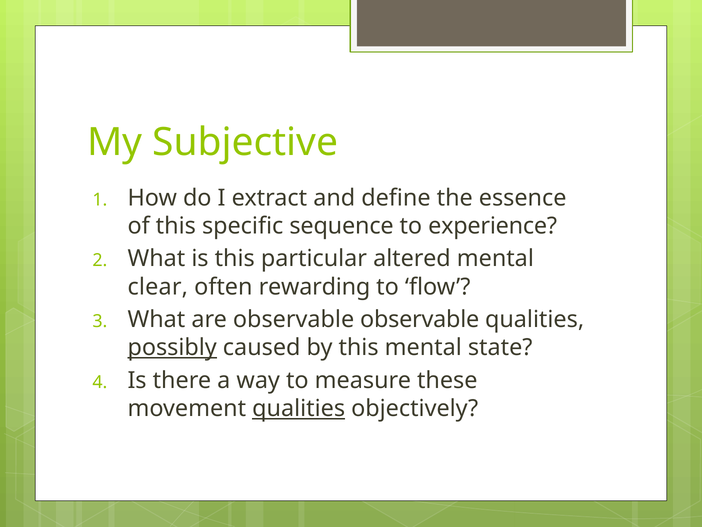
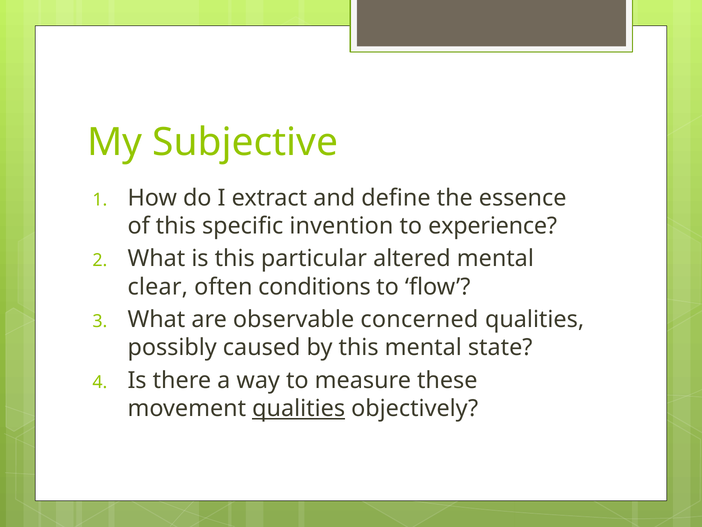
sequence: sequence -> invention
rewarding: rewarding -> conditions
observable observable: observable -> concerned
possibly underline: present -> none
